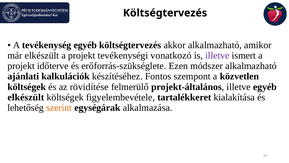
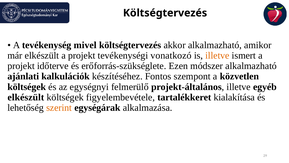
tevékenység egyéb: egyéb -> mivel
illetve at (217, 55) colour: purple -> orange
rövidítése: rövidítése -> egységnyi
